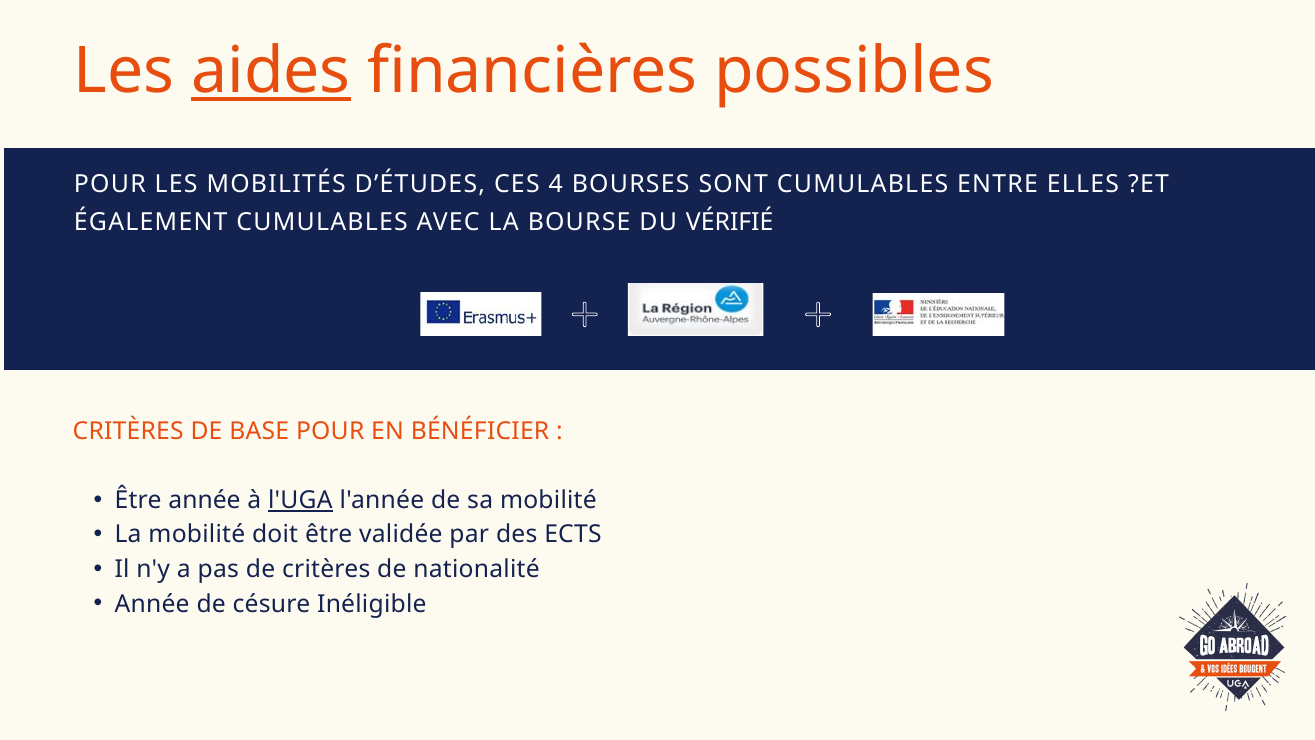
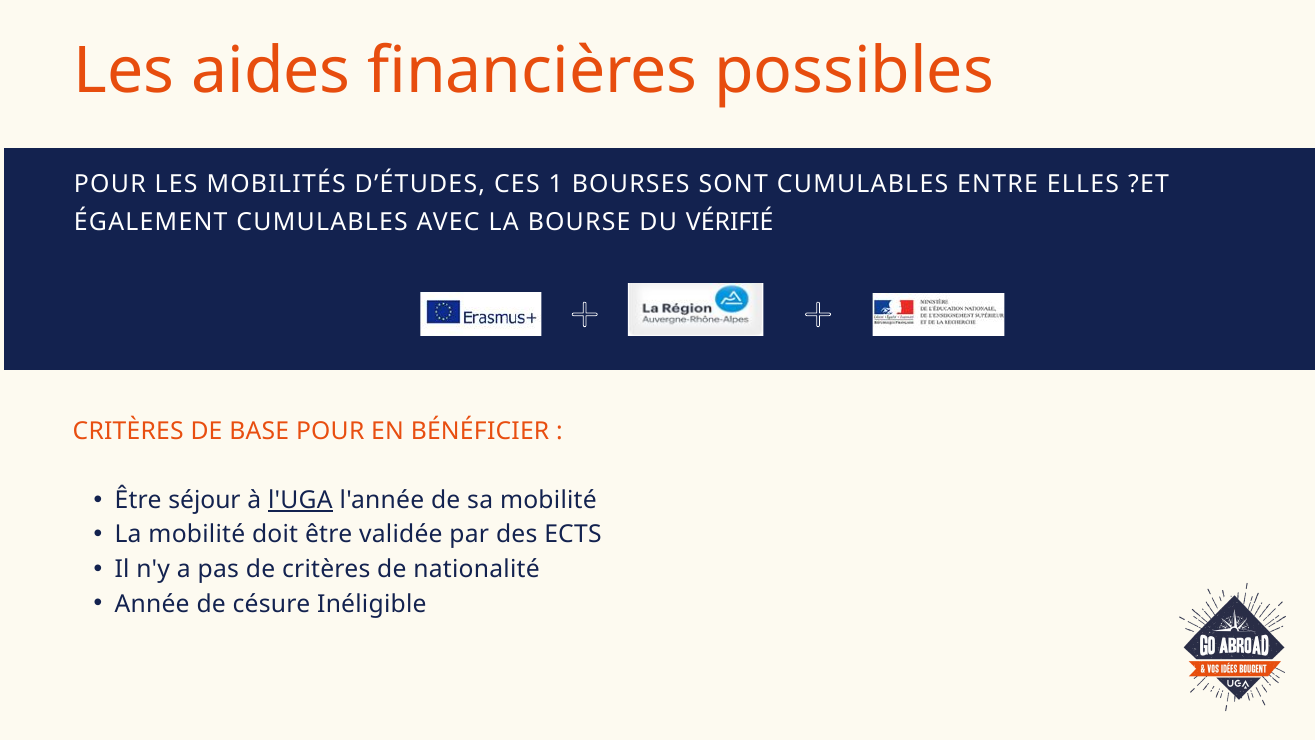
aides underline: present -> none
4: 4 -> 1
Être année: année -> séjour
